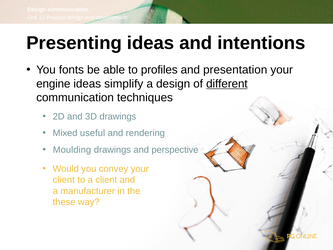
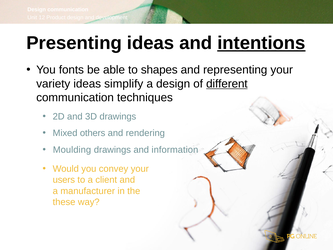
intentions underline: none -> present
profiles: profiles -> shapes
presentation: presentation -> representing
engine: engine -> variety
useful: useful -> others
perspective: perspective -> information
client at (64, 180): client -> users
